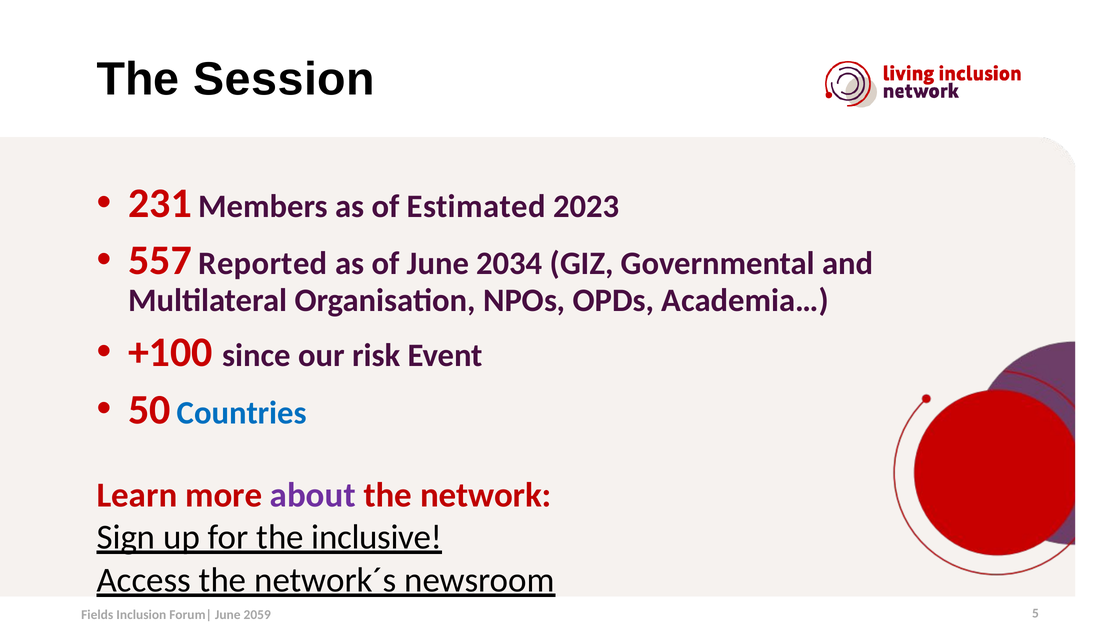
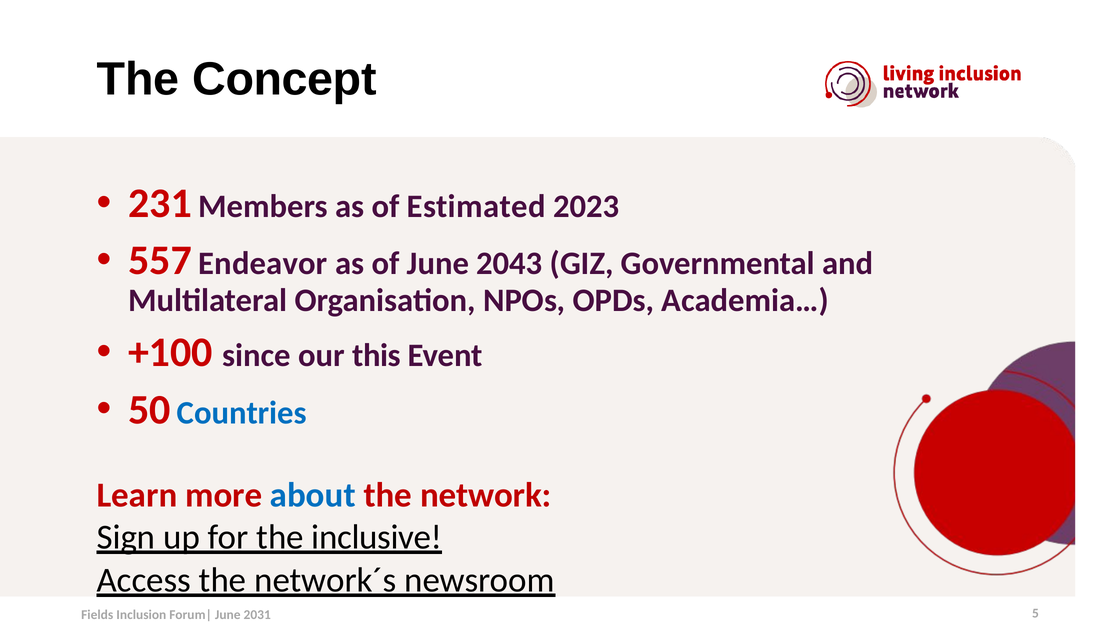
Session: Session -> Concept
Reported: Reported -> Endeavor
2034: 2034 -> 2043
risk: risk -> this
about colour: purple -> blue
2059: 2059 -> 2031
